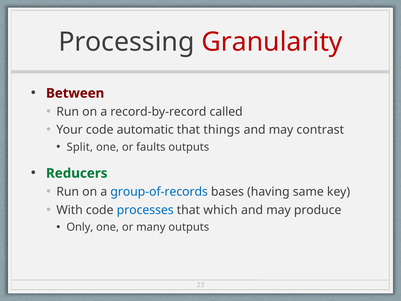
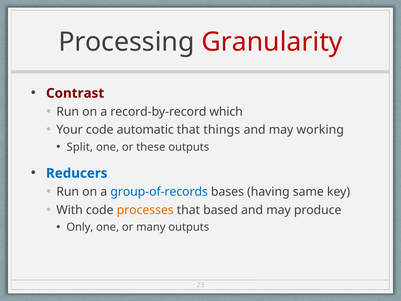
Between: Between -> Contrast
called: called -> which
contrast: contrast -> working
faults: faults -> these
Reducers colour: green -> blue
processes colour: blue -> orange
which: which -> based
